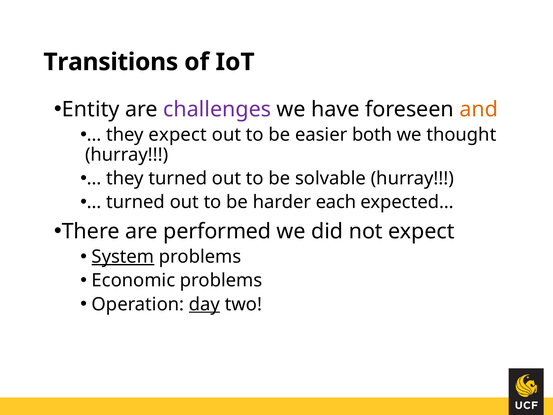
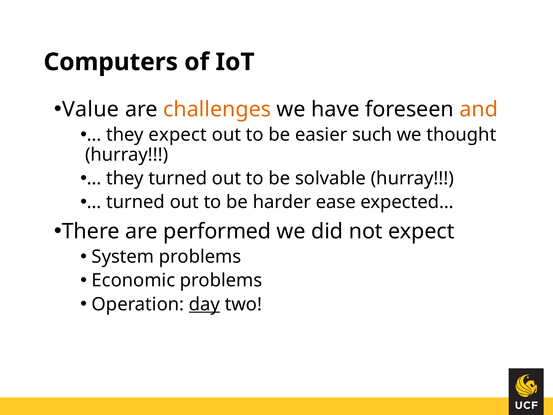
Transitions: Transitions -> Computers
Entity: Entity -> Value
challenges colour: purple -> orange
both: both -> such
each: each -> ease
System underline: present -> none
